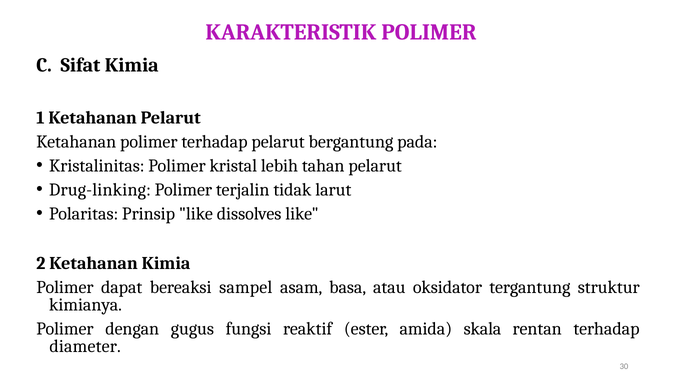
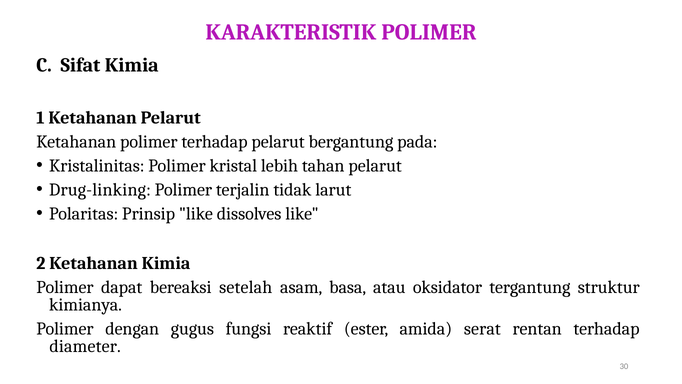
sampel: sampel -> setelah
skala: skala -> serat
